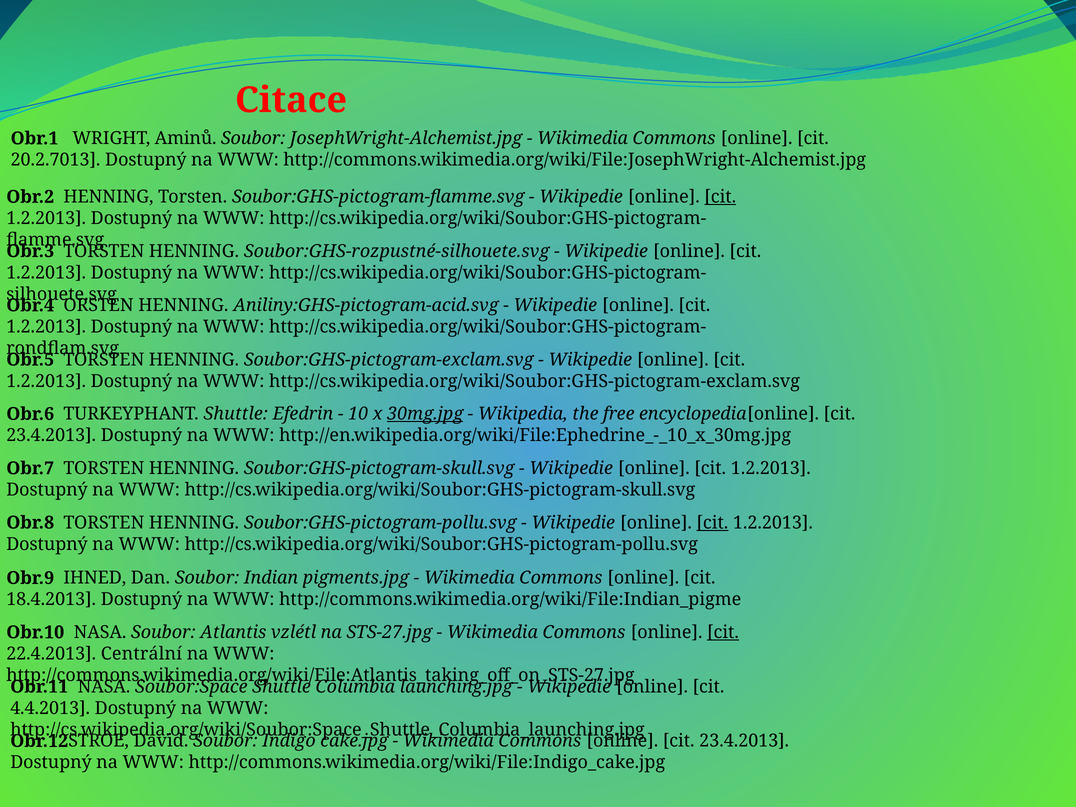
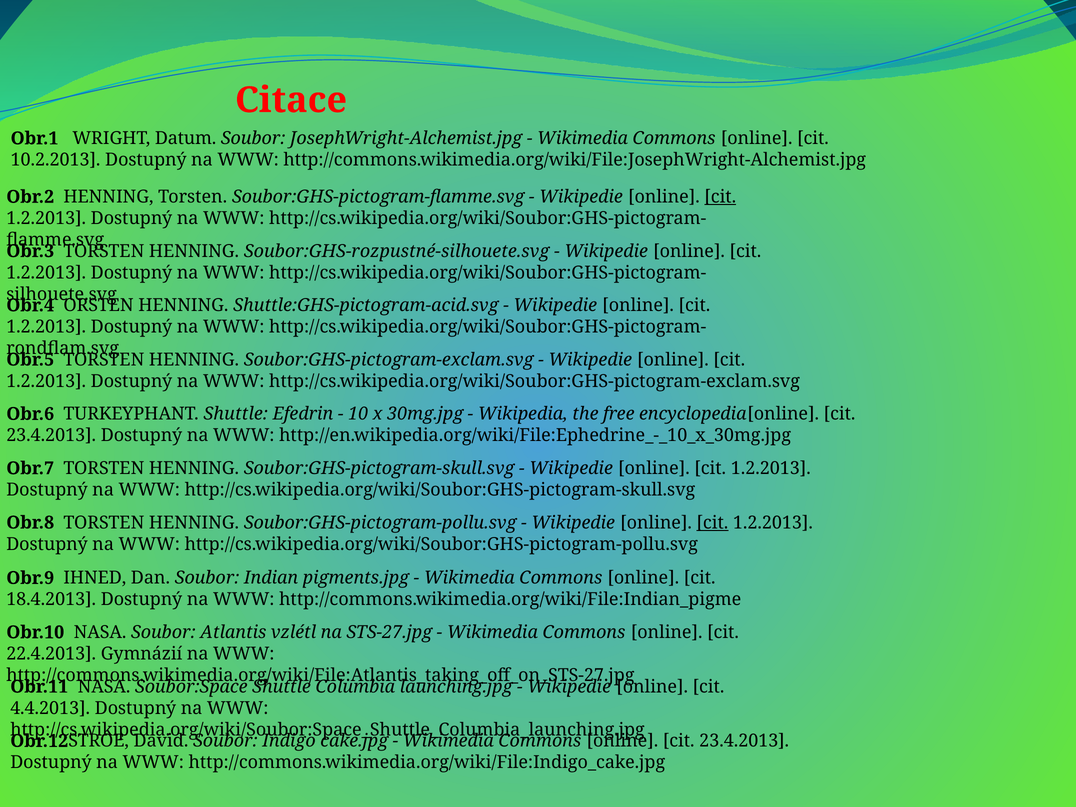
Aminů: Aminů -> Datum
20.2.7013: 20.2.7013 -> 10.2.2013
Aniliny:GHS-pictogram-acid.svg: Aniliny:GHS-pictogram-acid.svg -> Shuttle:GHS-pictogram-acid.svg
30mg.jpg underline: present -> none
cit at (723, 632) underline: present -> none
Centrální: Centrální -> Gymnázií
